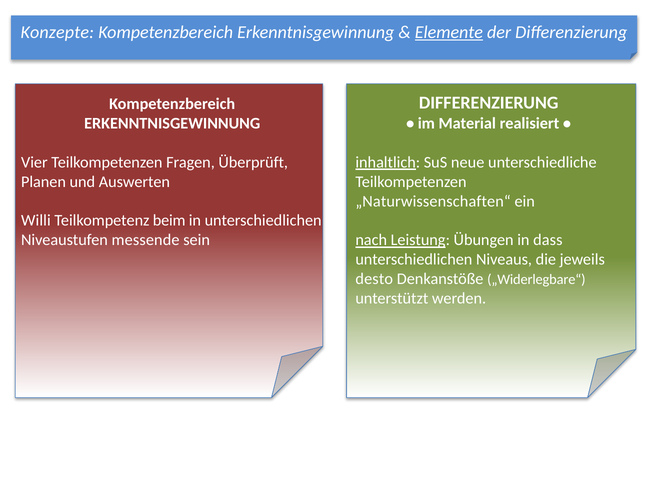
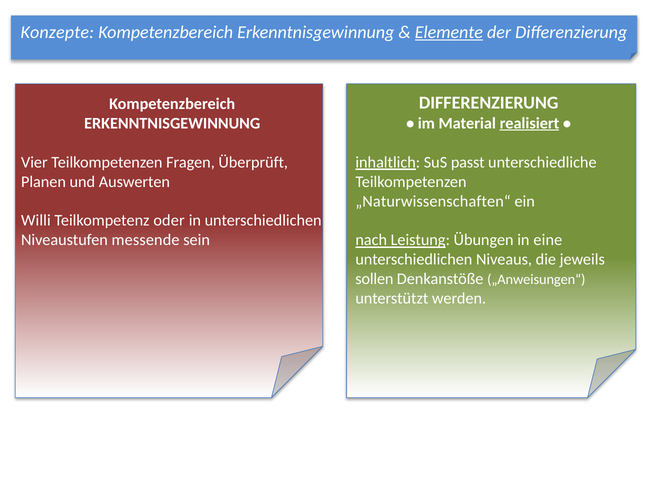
realisiert underline: none -> present
neue: neue -> passt
beim: beim -> oder
dass: dass -> eine
desto: desto -> sollen
„Widerlegbare“: „Widerlegbare“ -> „Anweisungen“
